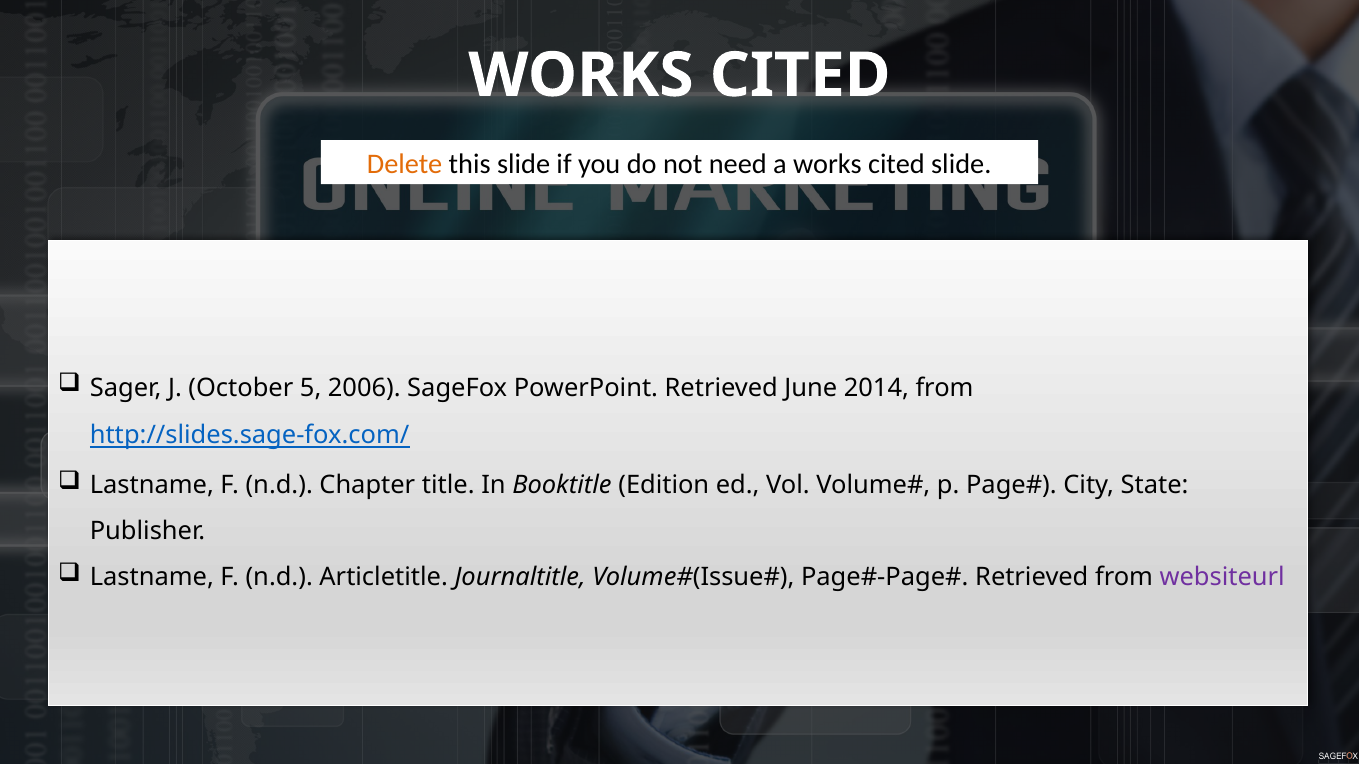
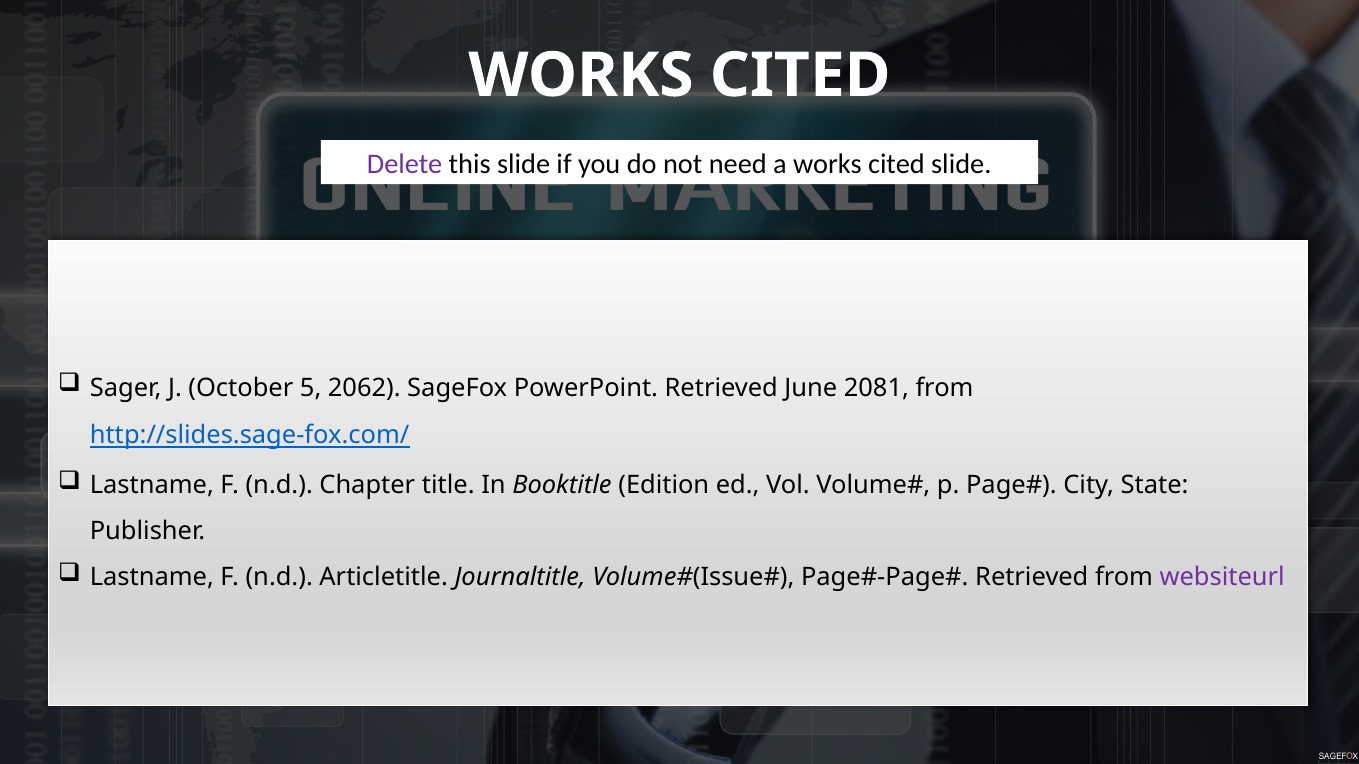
Delete colour: orange -> purple
2006: 2006 -> 2062
2014: 2014 -> 2081
